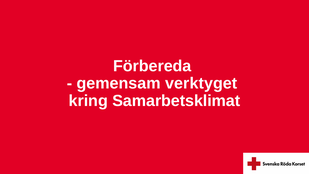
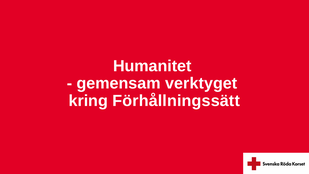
Förbereda: Förbereda -> Humanitet
Samarbetsklimat: Samarbetsklimat -> Förhållningssätt
